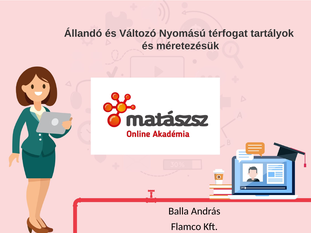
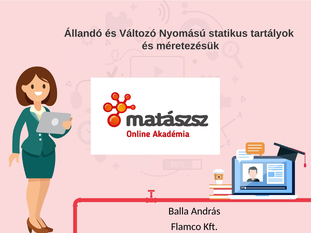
térfogat: térfogat -> statikus
